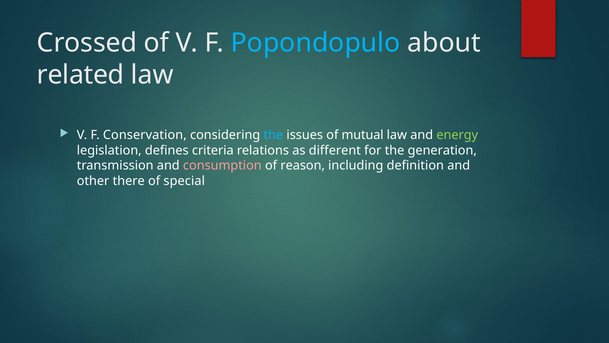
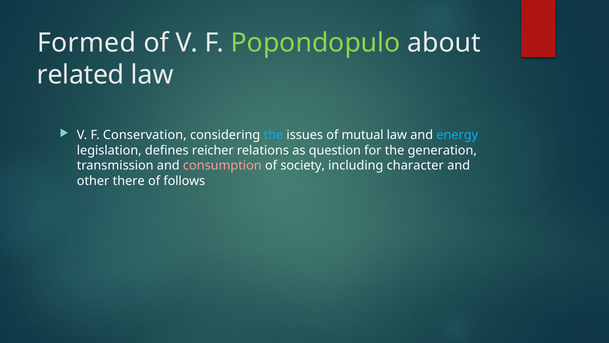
Crossed: Crossed -> Formed
Popondopulo colour: light blue -> light green
energy colour: light green -> light blue
criteria: criteria -> reicher
different: different -> question
reason: reason -> society
definition: definition -> character
special: special -> follows
